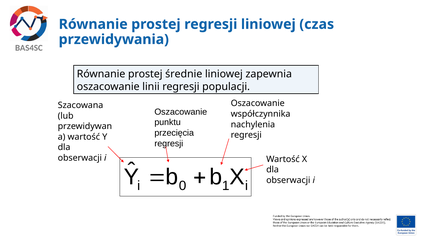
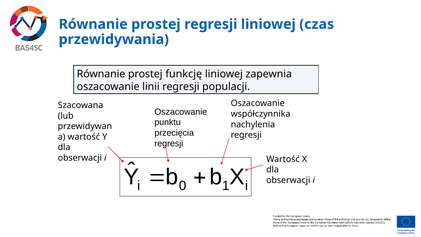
średnie: średnie -> funkcję
